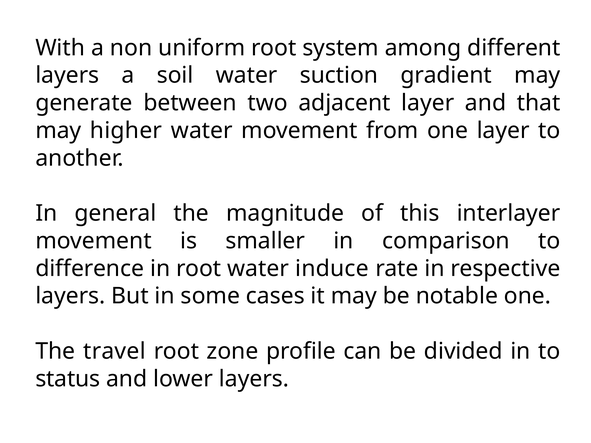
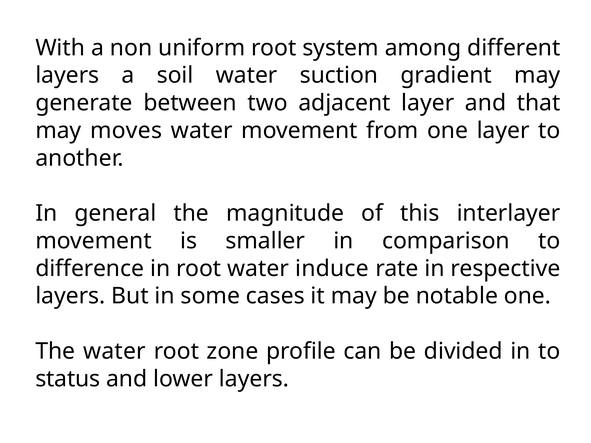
higher: higher -> moves
The travel: travel -> water
